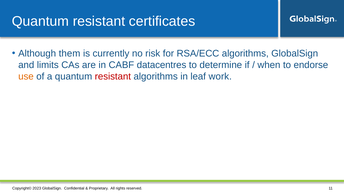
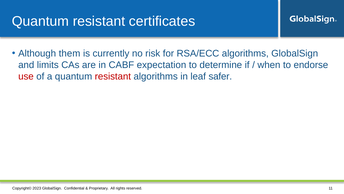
datacentres: datacentres -> expectation
use colour: orange -> red
work: work -> safer
